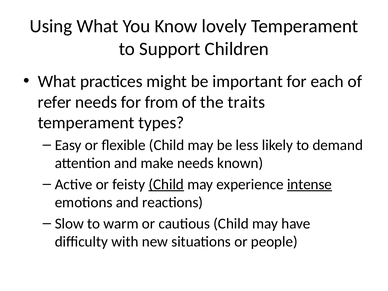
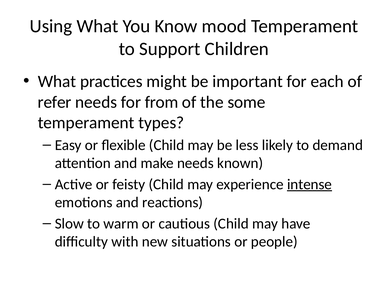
lovely: lovely -> mood
traits: traits -> some
Child at (166, 184) underline: present -> none
